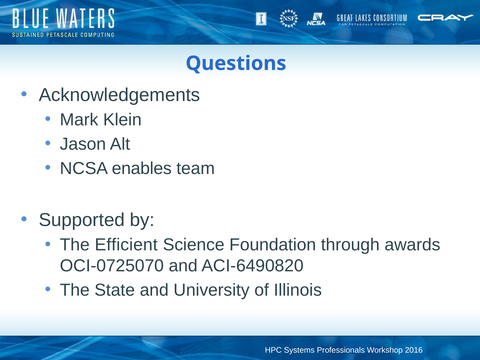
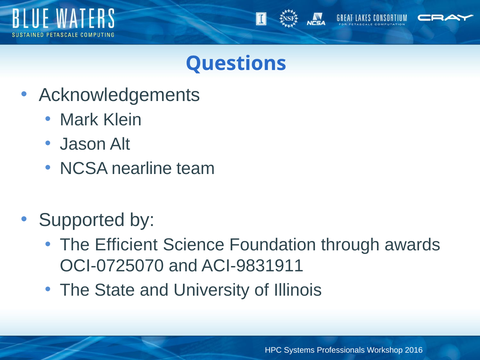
enables: enables -> nearline
ACI-6490820: ACI-6490820 -> ACI-9831911
